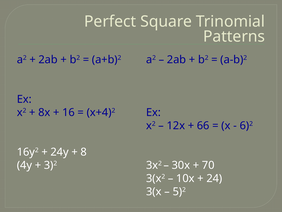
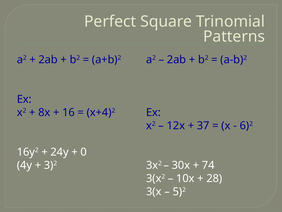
66: 66 -> 37
8: 8 -> 0
70: 70 -> 74
24: 24 -> 28
